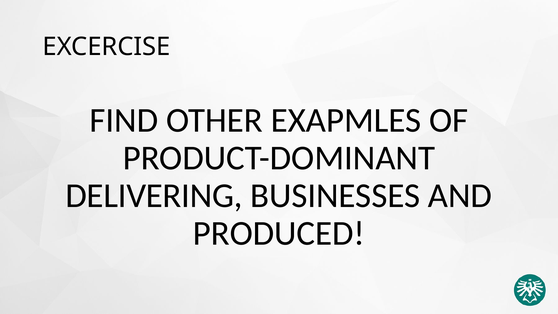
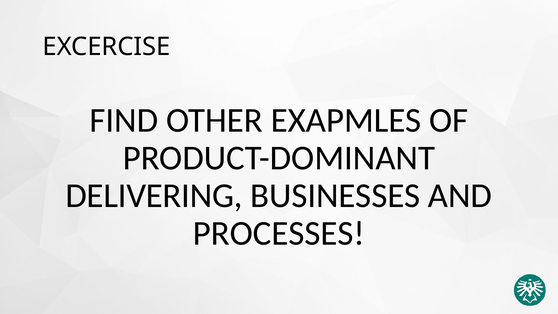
PRODUCED: PRODUCED -> PROCESSES
